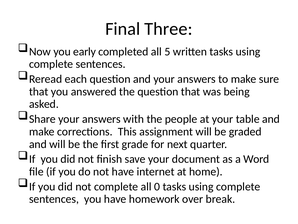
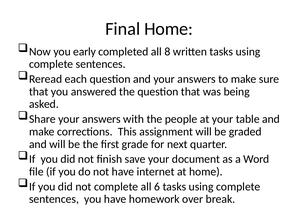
Final Three: Three -> Home
5: 5 -> 8
0: 0 -> 6
